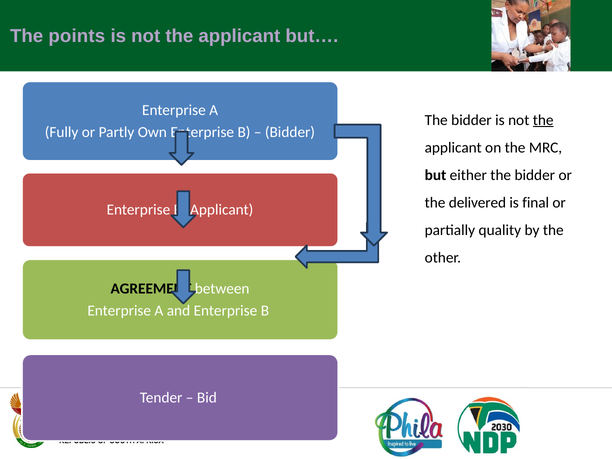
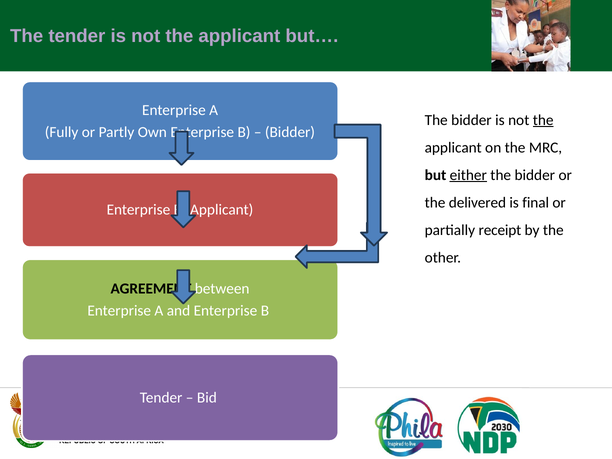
The points: points -> tender
either underline: none -> present
quality: quality -> receipt
